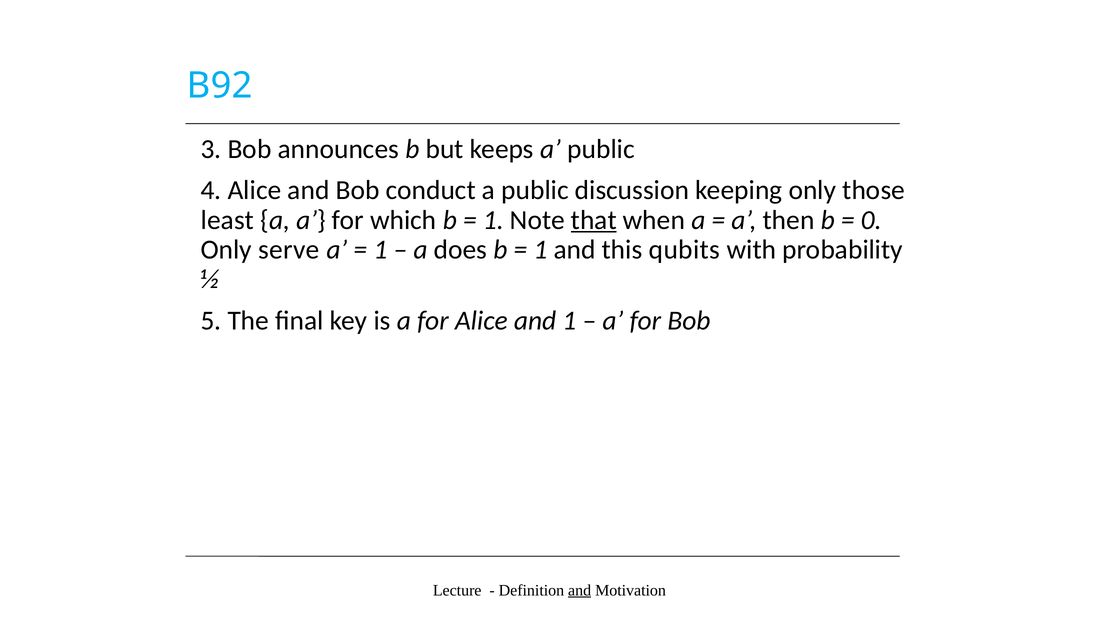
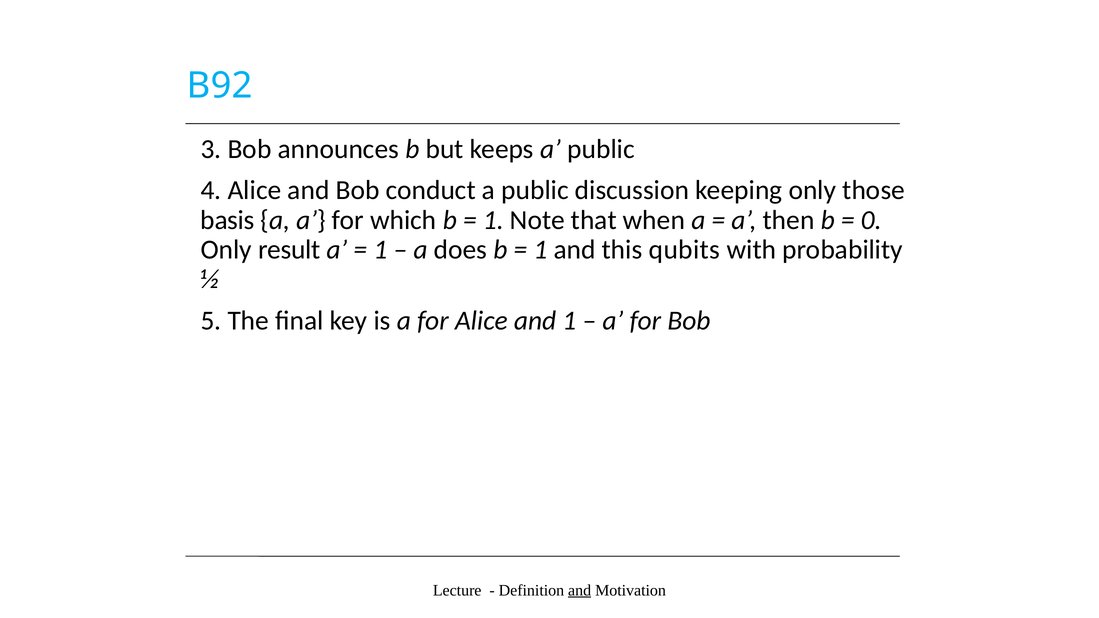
least: least -> basis
that underline: present -> none
serve: serve -> result
